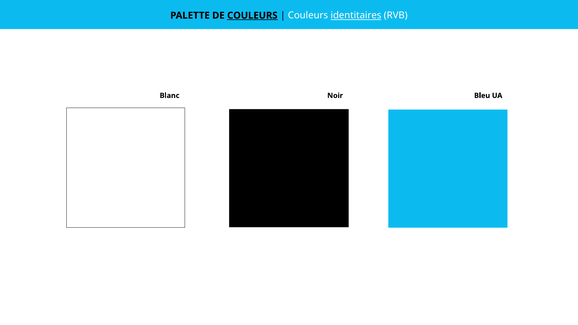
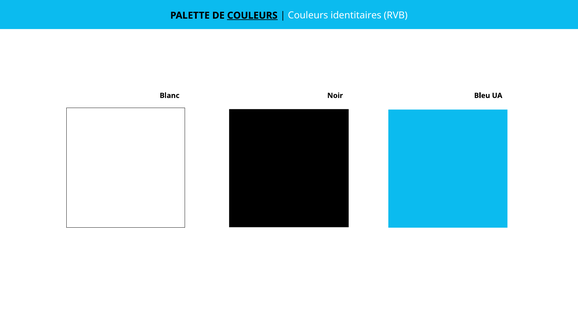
identitaires underline: present -> none
